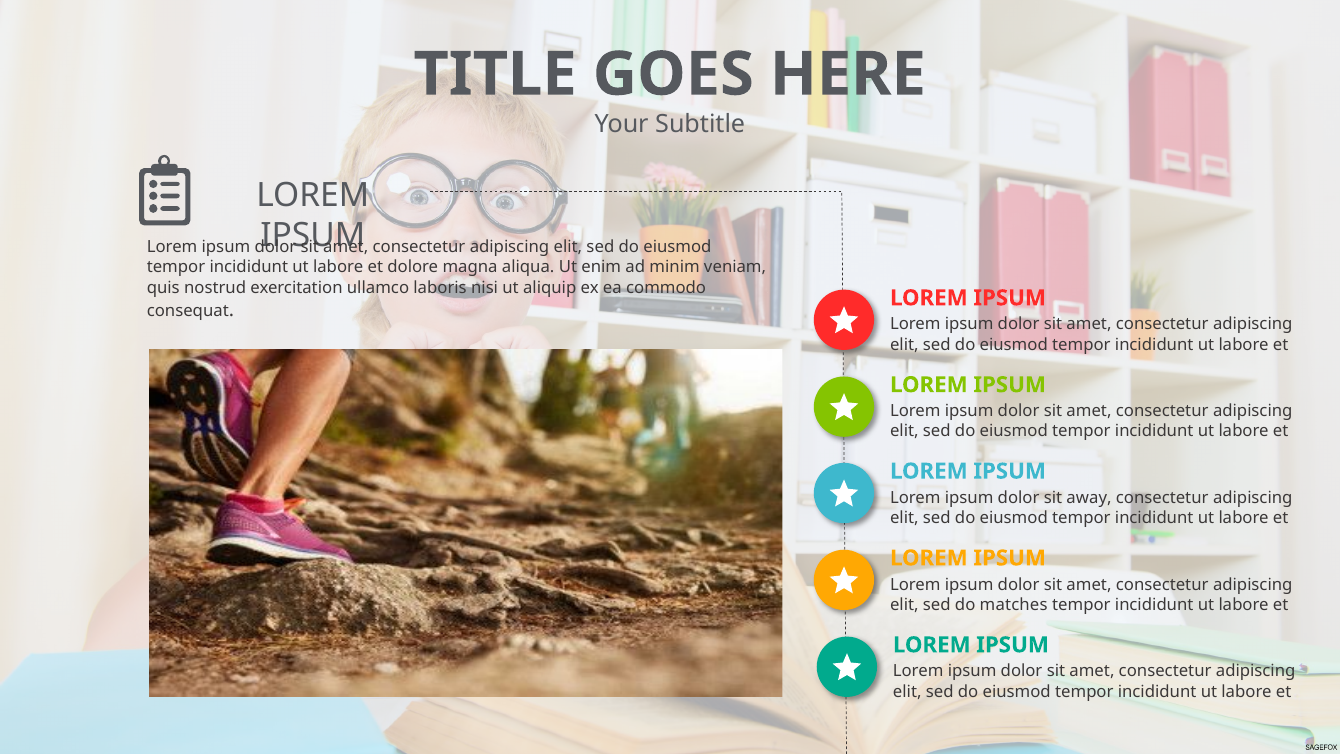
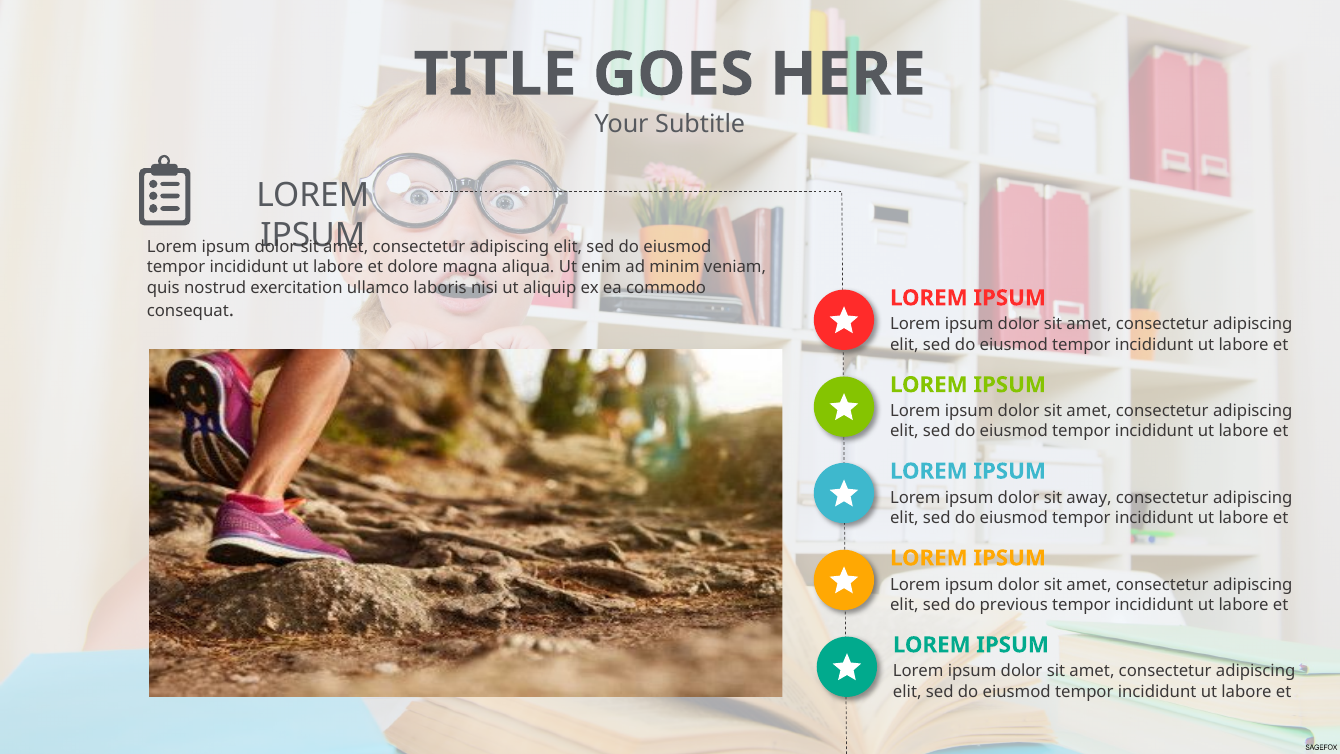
matches: matches -> previous
